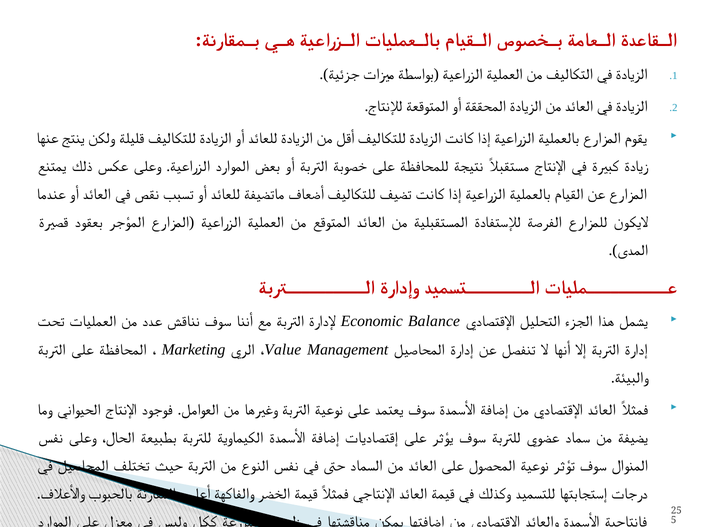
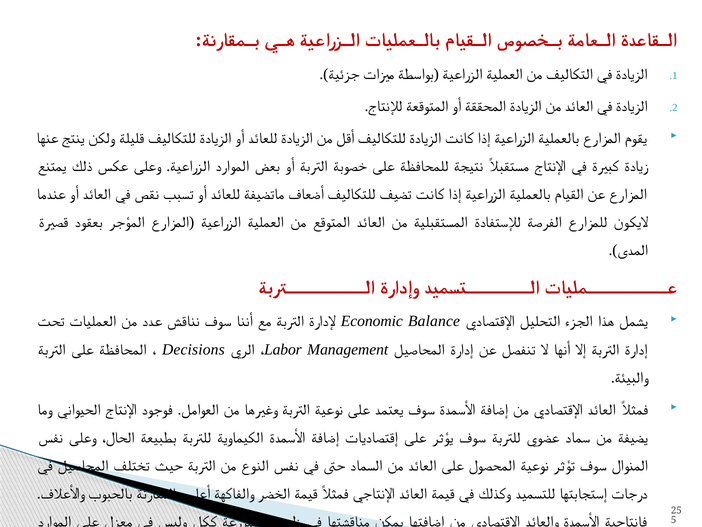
Marketing: Marketing -> Decisions
Value: Value -> Labor
